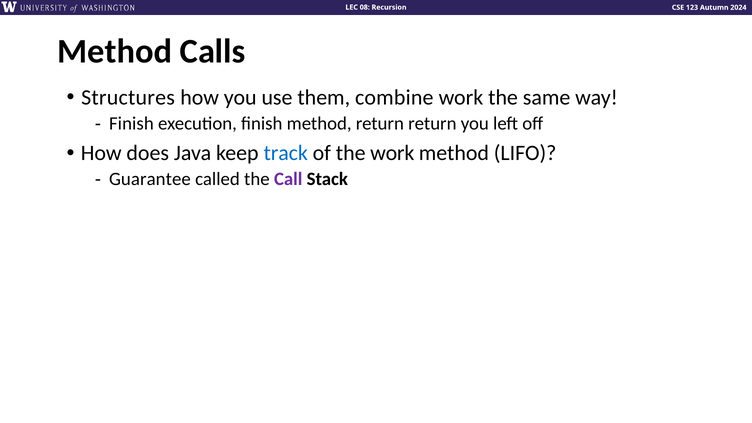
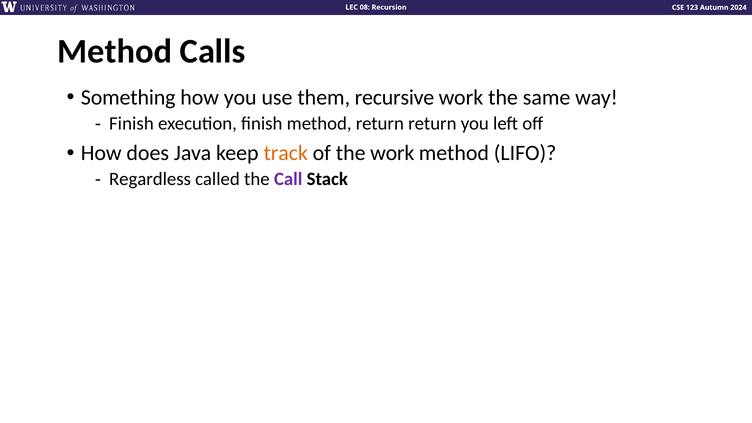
Structures: Structures -> Something
combine: combine -> recursive
track colour: blue -> orange
Guarantee: Guarantee -> Regardless
